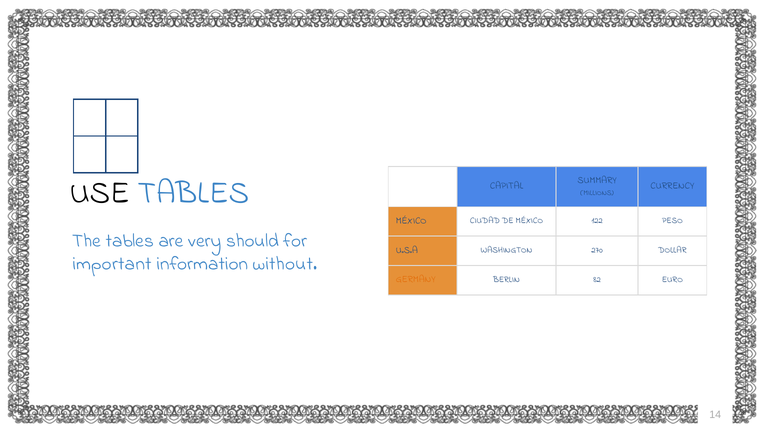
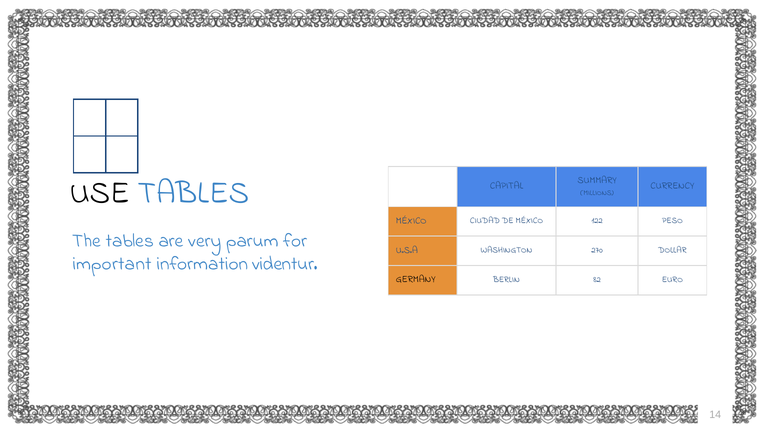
should: should -> parum
without: without -> videntur
GERMANY colour: orange -> black
